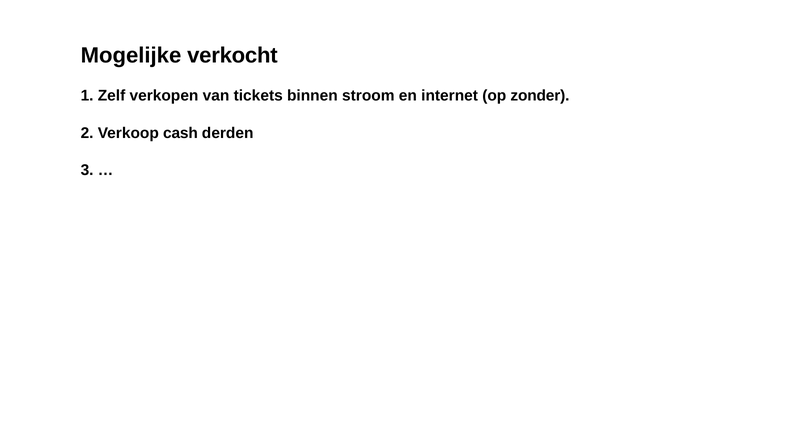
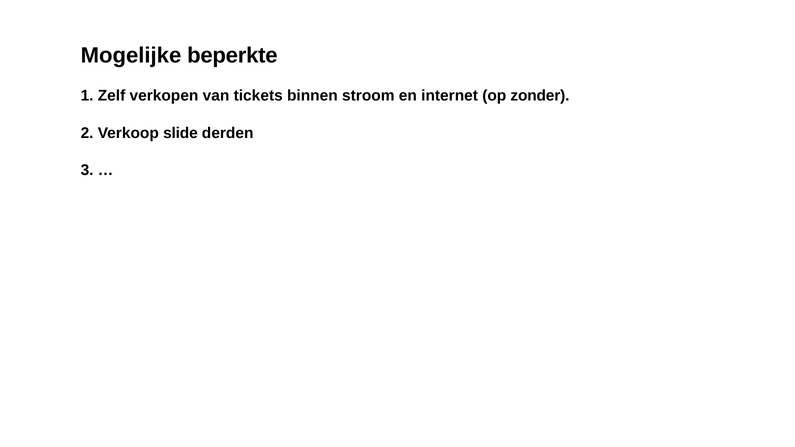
verkocht: verkocht -> beperkte
cash: cash -> slide
